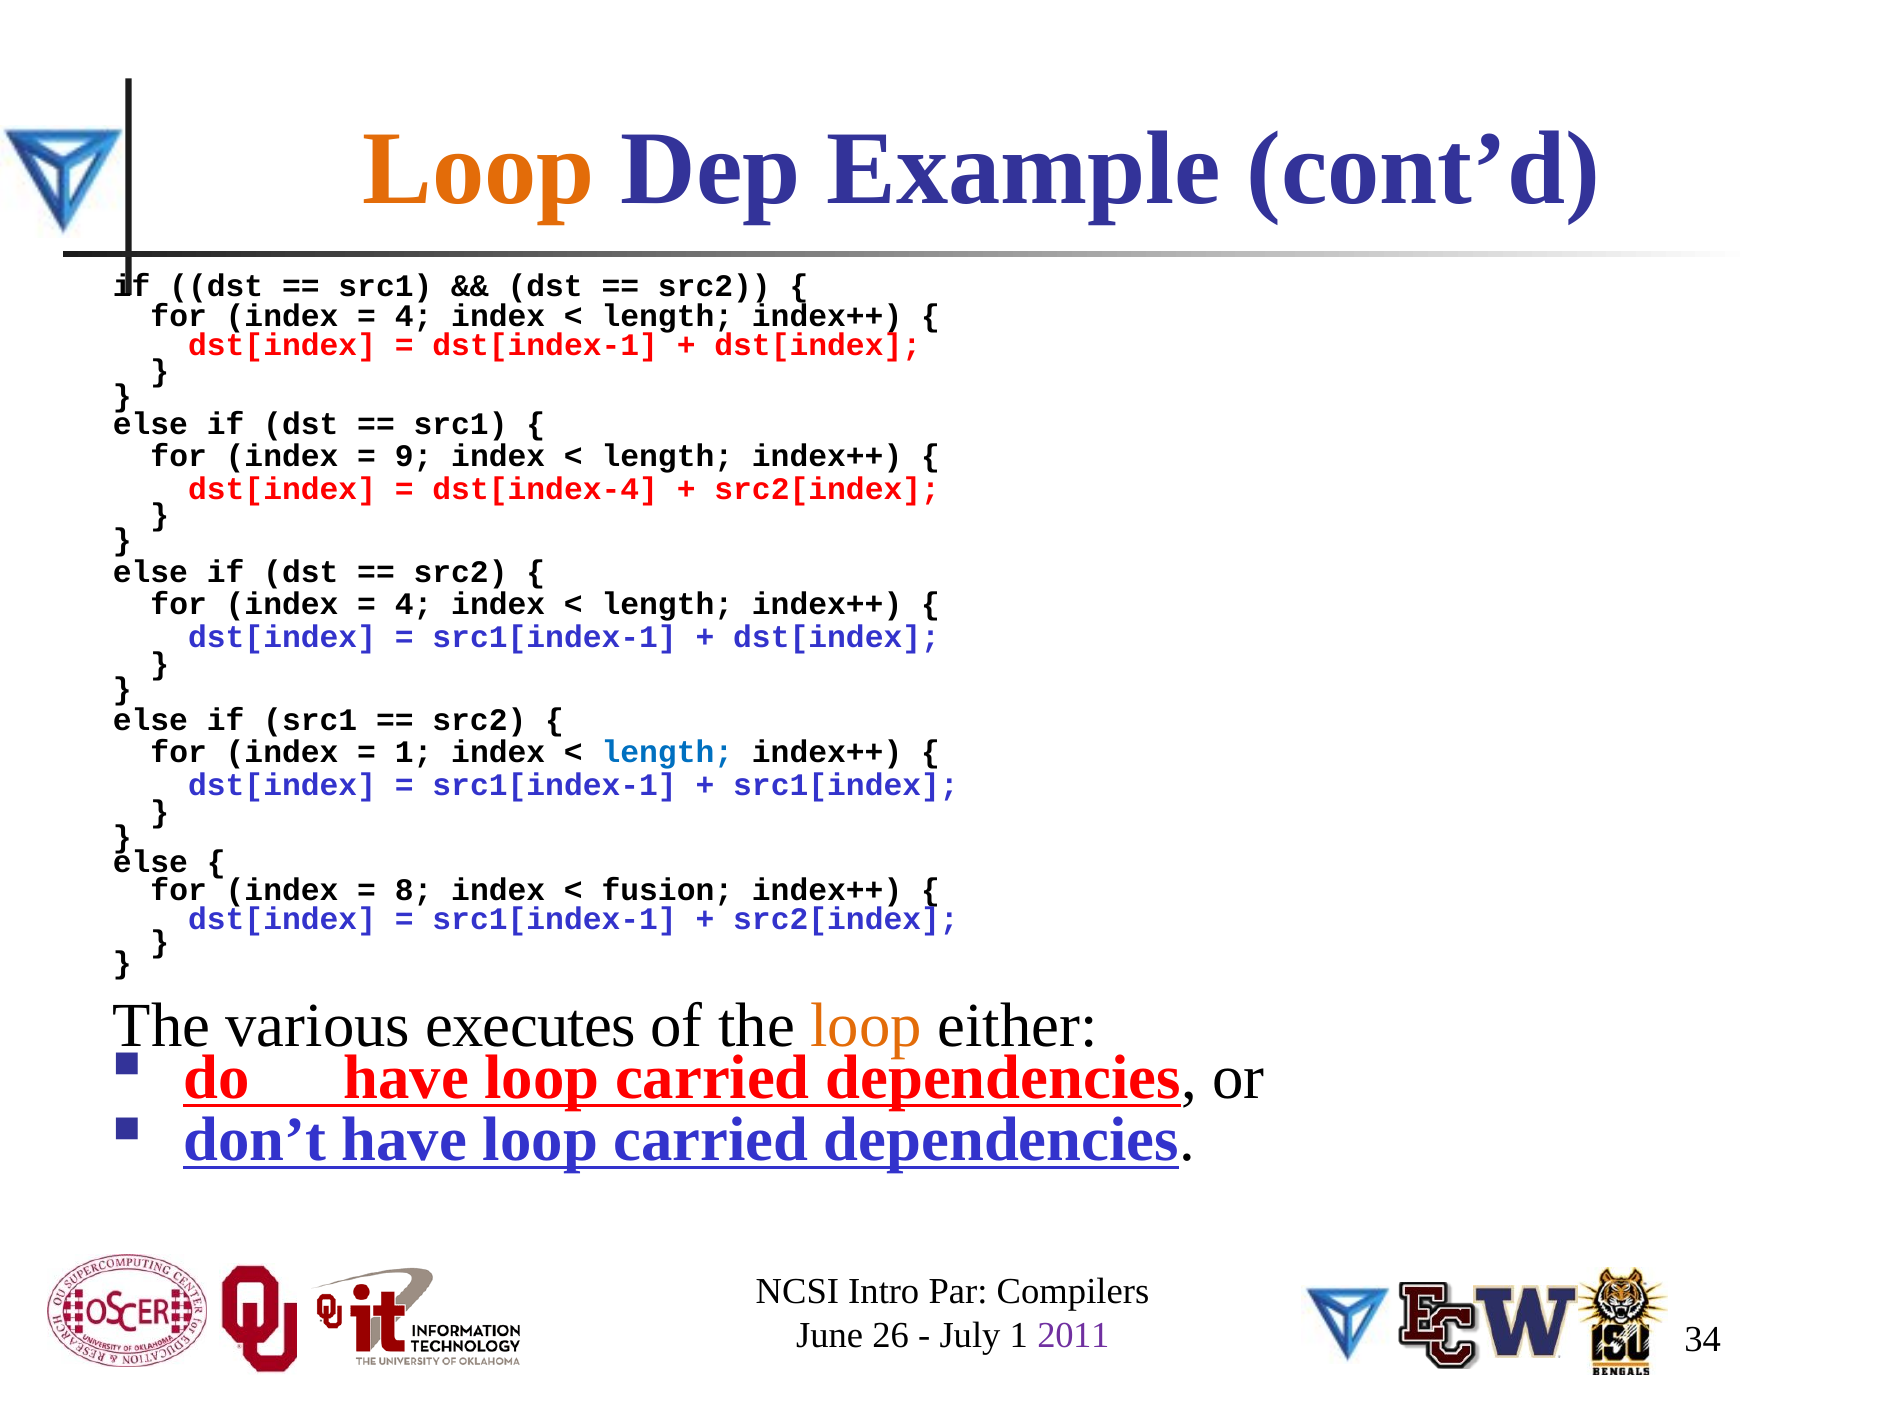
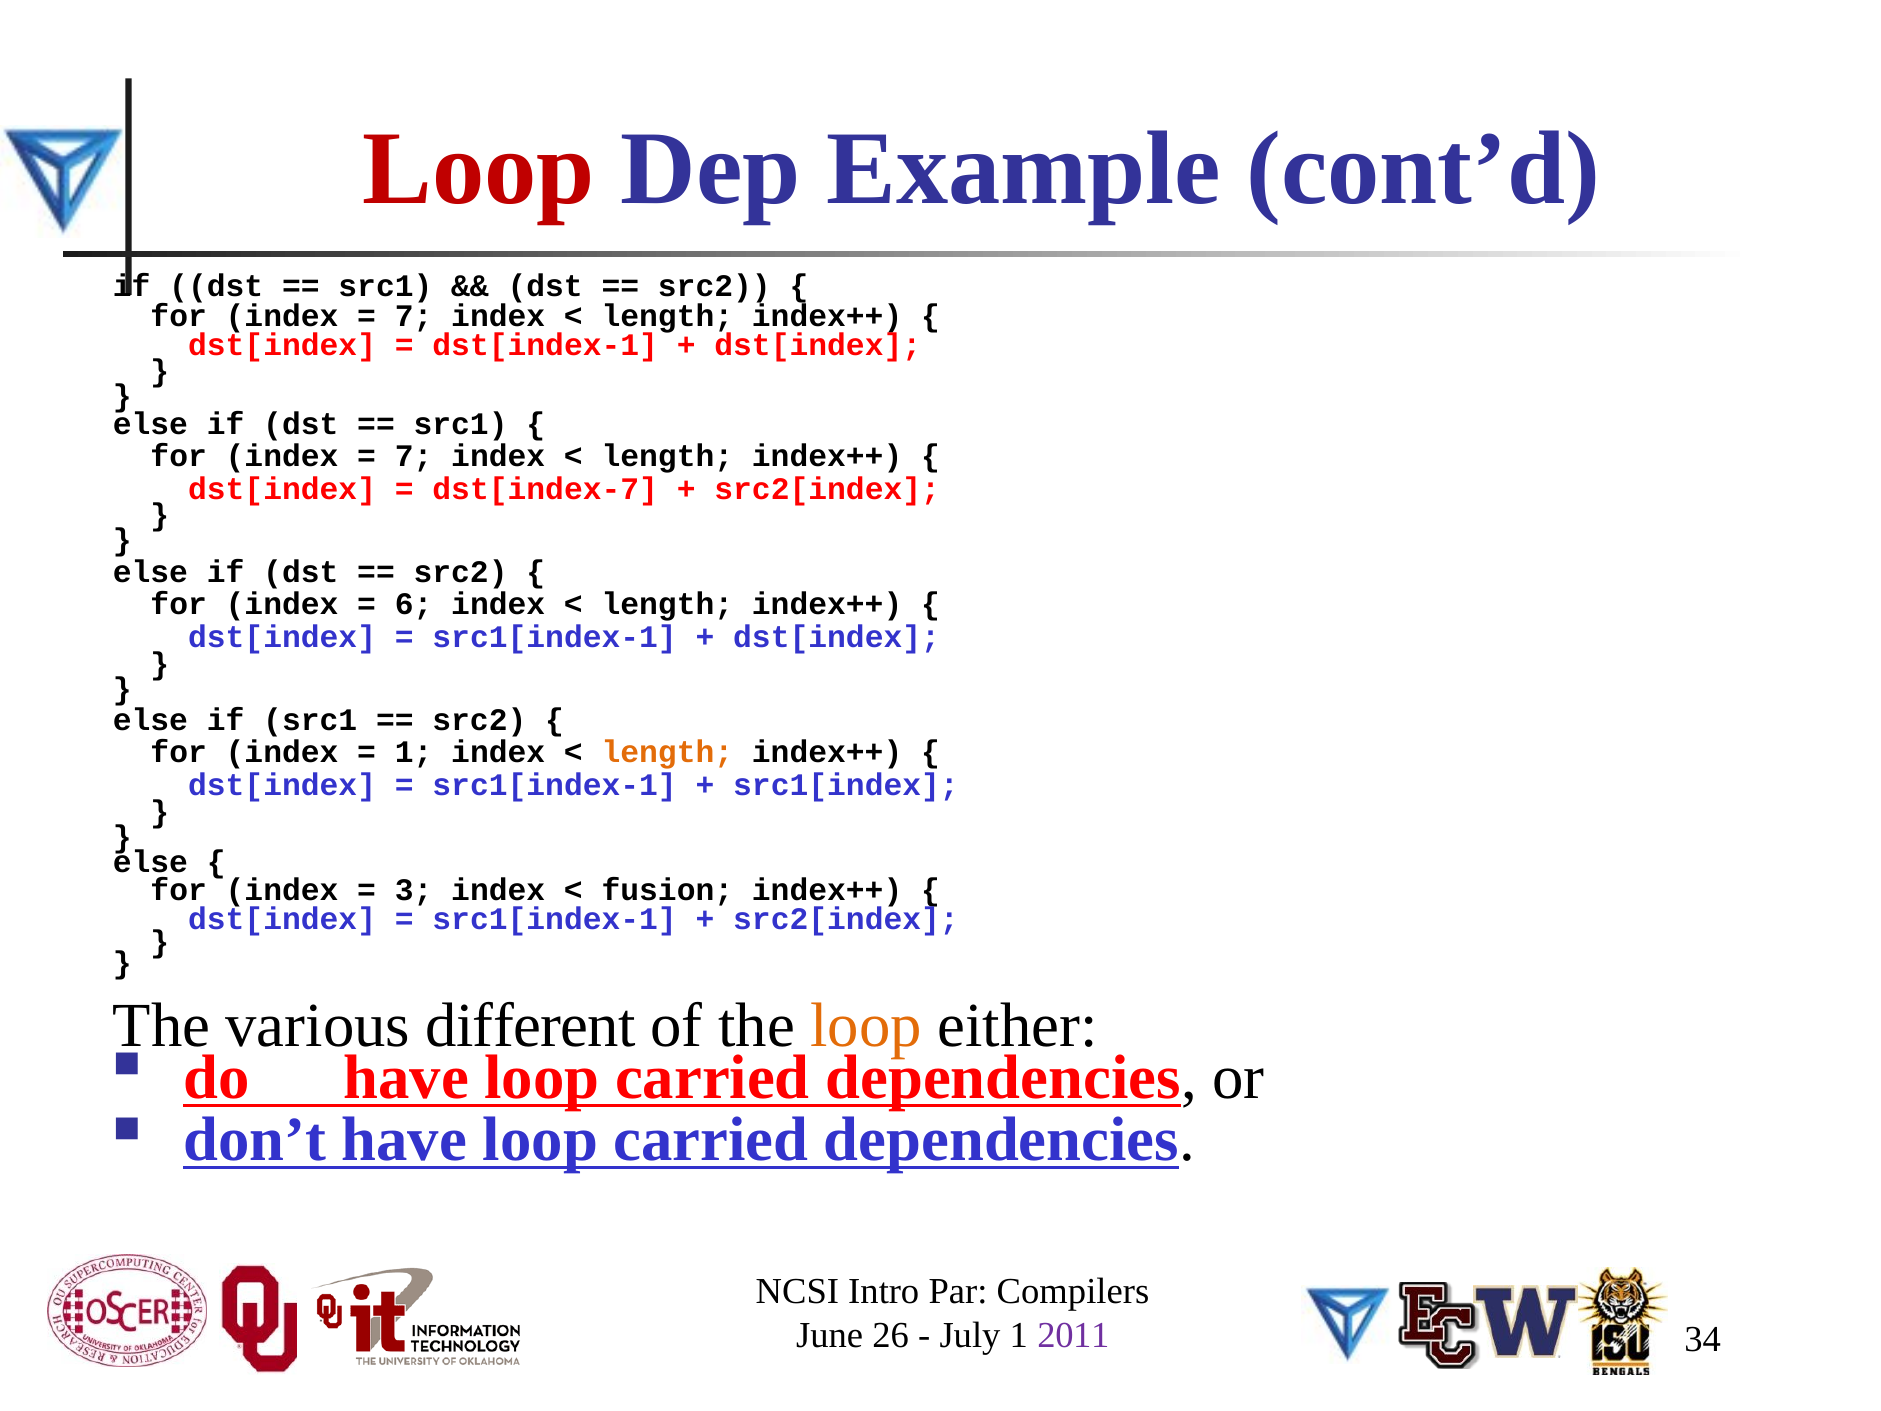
Loop at (479, 169) colour: orange -> red
4 at (414, 316): 4 -> 7
9 at (414, 456): 9 -> 7
dst[index-4: dst[index-4 -> dst[index-7
4 at (414, 604): 4 -> 6
length at (667, 752) colour: blue -> orange
8: 8 -> 3
executes: executes -> different
